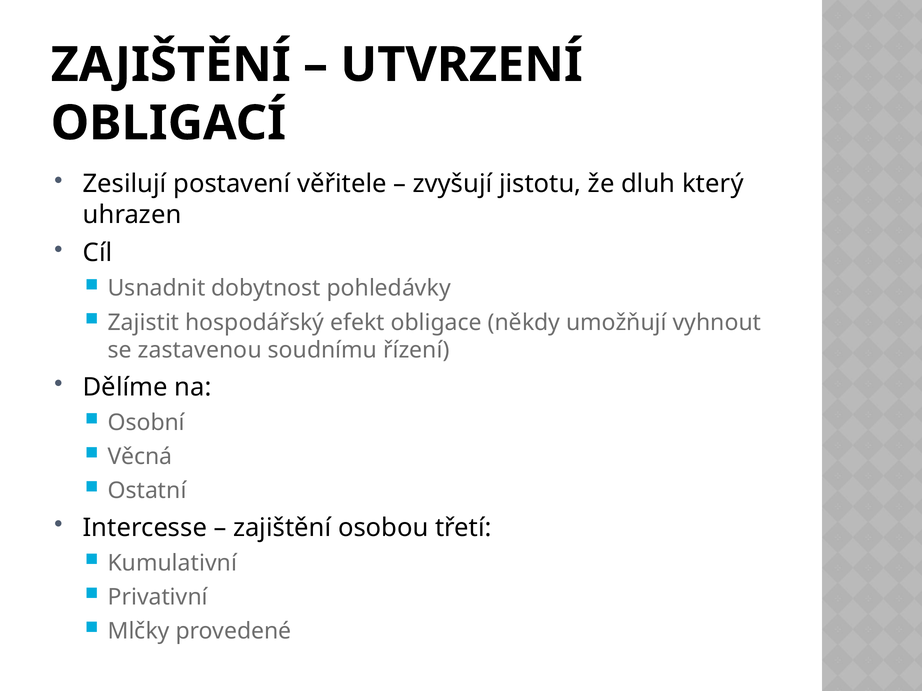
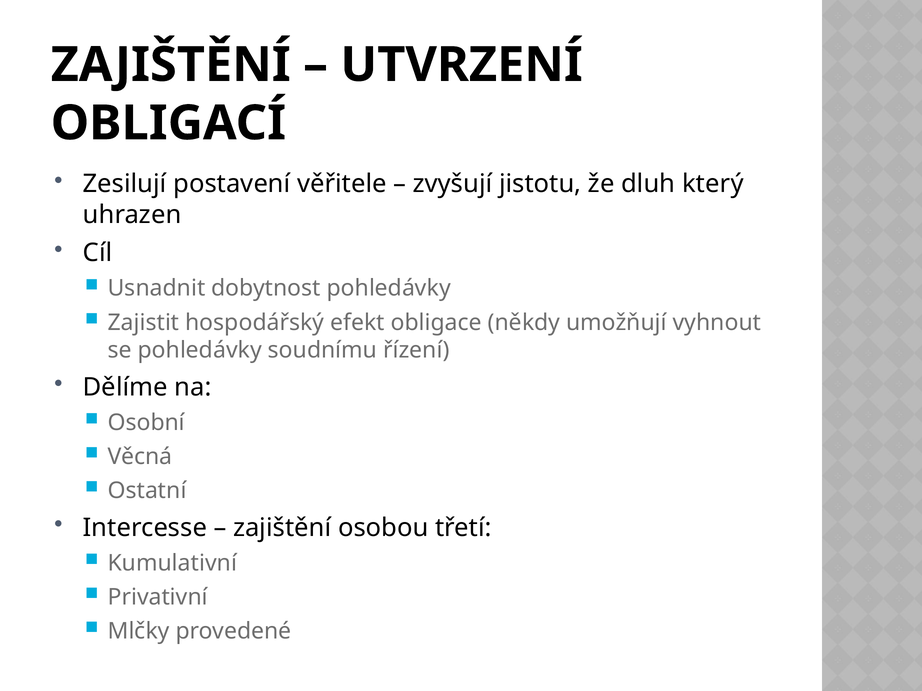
se zastavenou: zastavenou -> pohledávky
